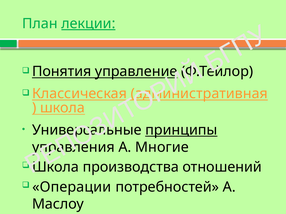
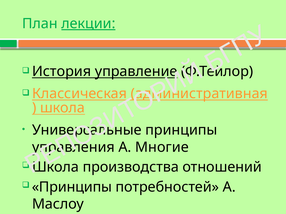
Понятия: Понятия -> История
принципы at (181, 130) underline: present -> none
Операции at (72, 187): Операции -> Принципы
